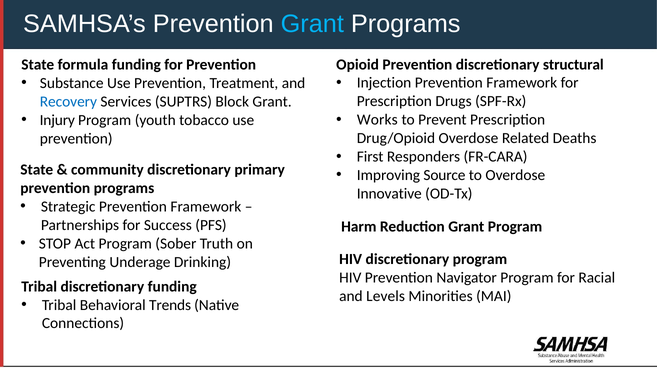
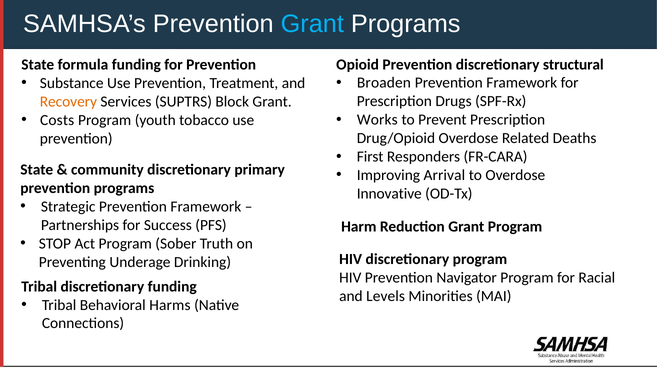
Injection: Injection -> Broaden
Recovery colour: blue -> orange
Injury: Injury -> Costs
Source: Source -> Arrival
Trends: Trends -> Harms
